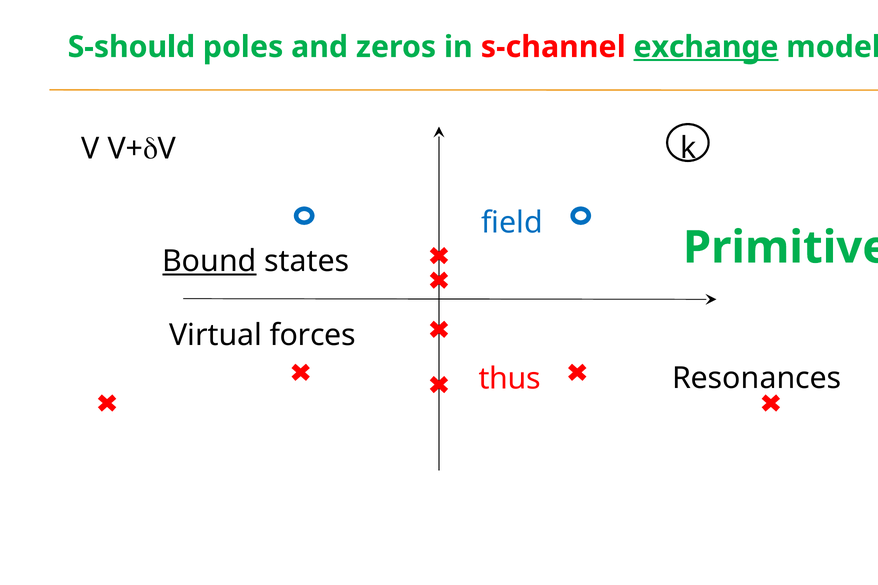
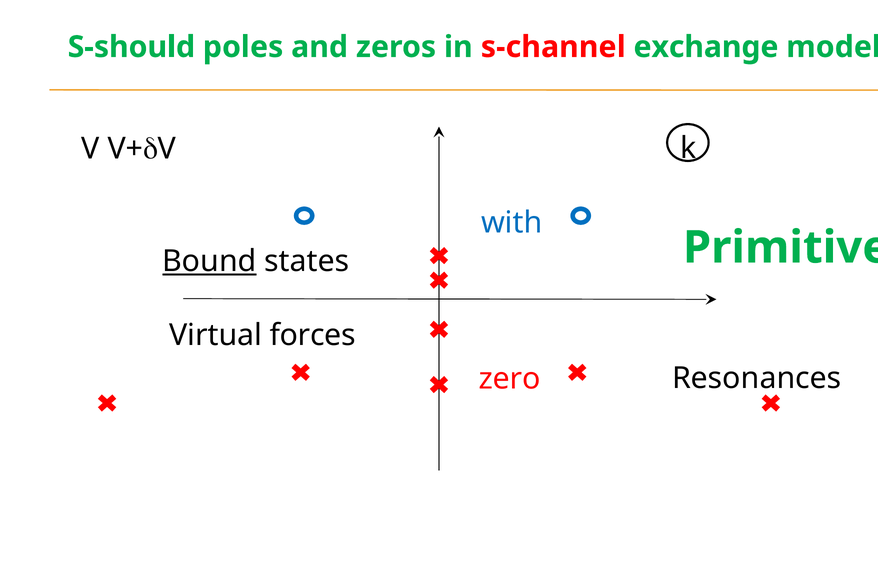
exchange underline: present -> none
field: field -> with
thus: thus -> zero
